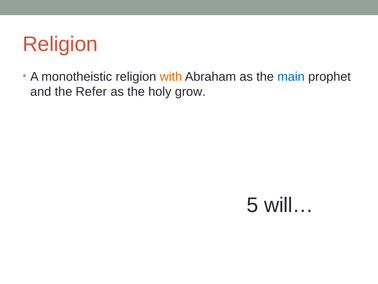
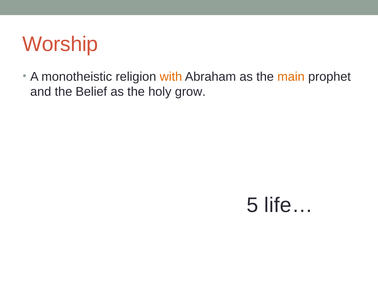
Religion at (60, 44): Religion -> Worship
main colour: blue -> orange
Refer: Refer -> Belief
will…: will… -> life…
